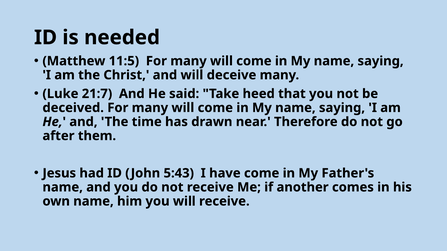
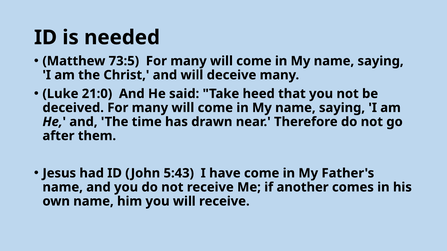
11:5: 11:5 -> 73:5
21:7: 21:7 -> 21:0
